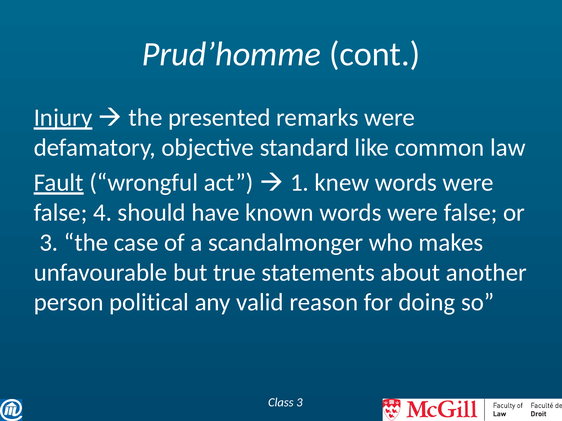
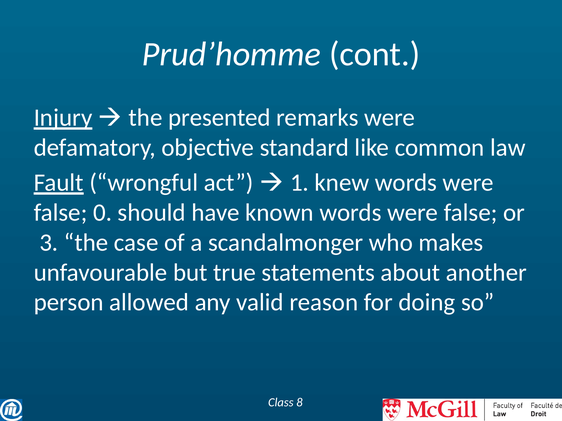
4: 4 -> 0
political: political -> allowed
Class 3: 3 -> 8
